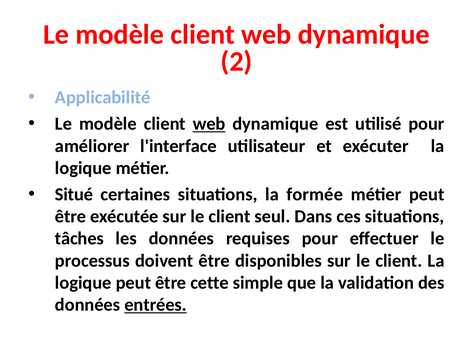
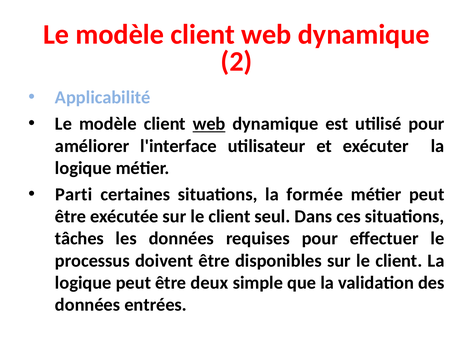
Situé: Situé -> Parti
cette: cette -> deux
entrées underline: present -> none
